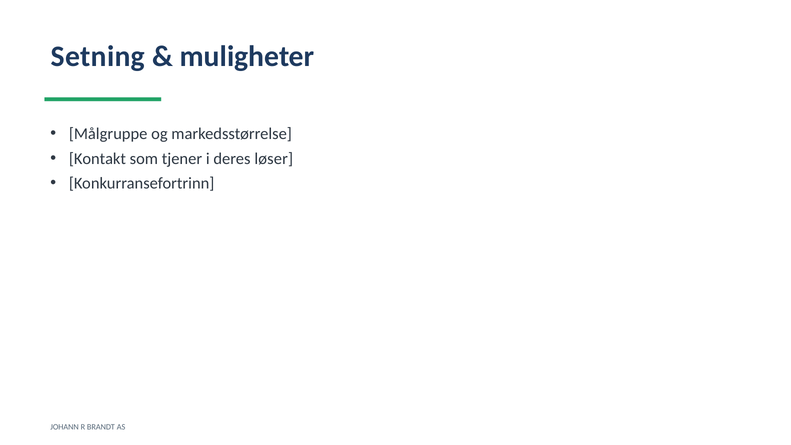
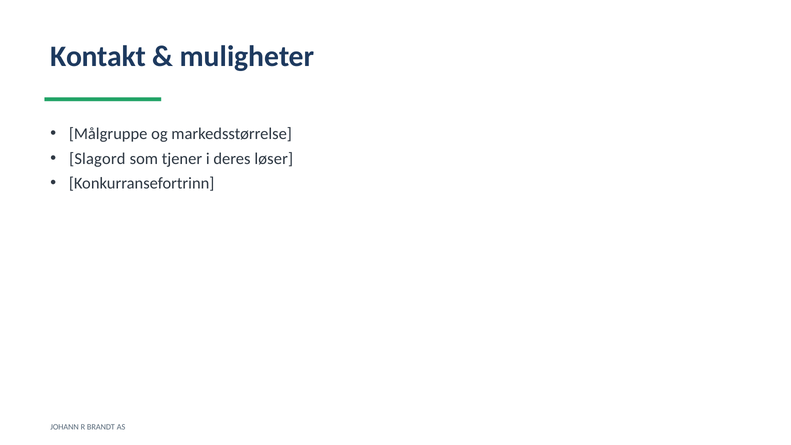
Setning: Setning -> Kontakt
Kontakt: Kontakt -> Slagord
